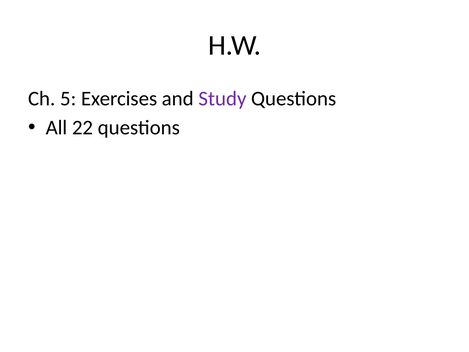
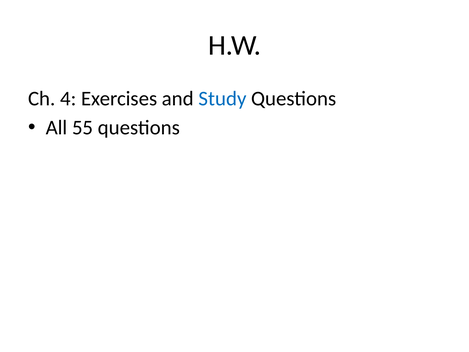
5: 5 -> 4
Study colour: purple -> blue
22: 22 -> 55
